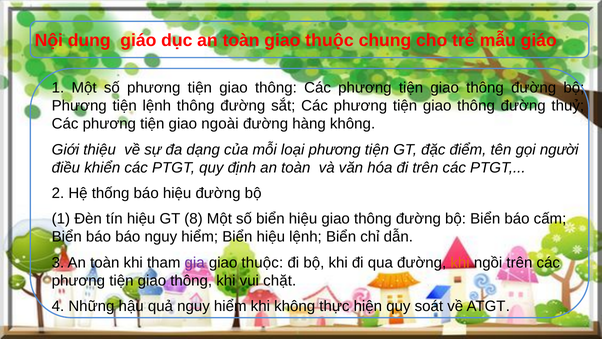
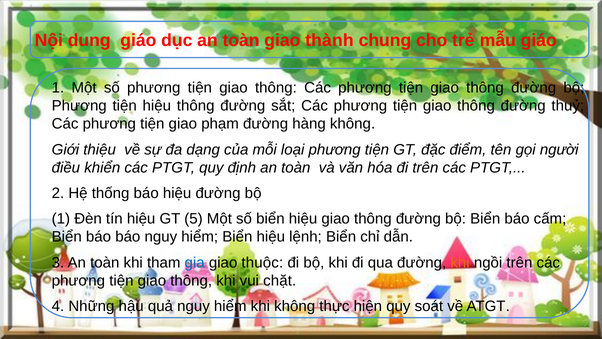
toàn giao thuộc: thuộc -> thành
tiện lệnh: lệnh -> hiệu
ngoài: ngoài -> phạm
8: 8 -> 5
gia colour: purple -> blue
